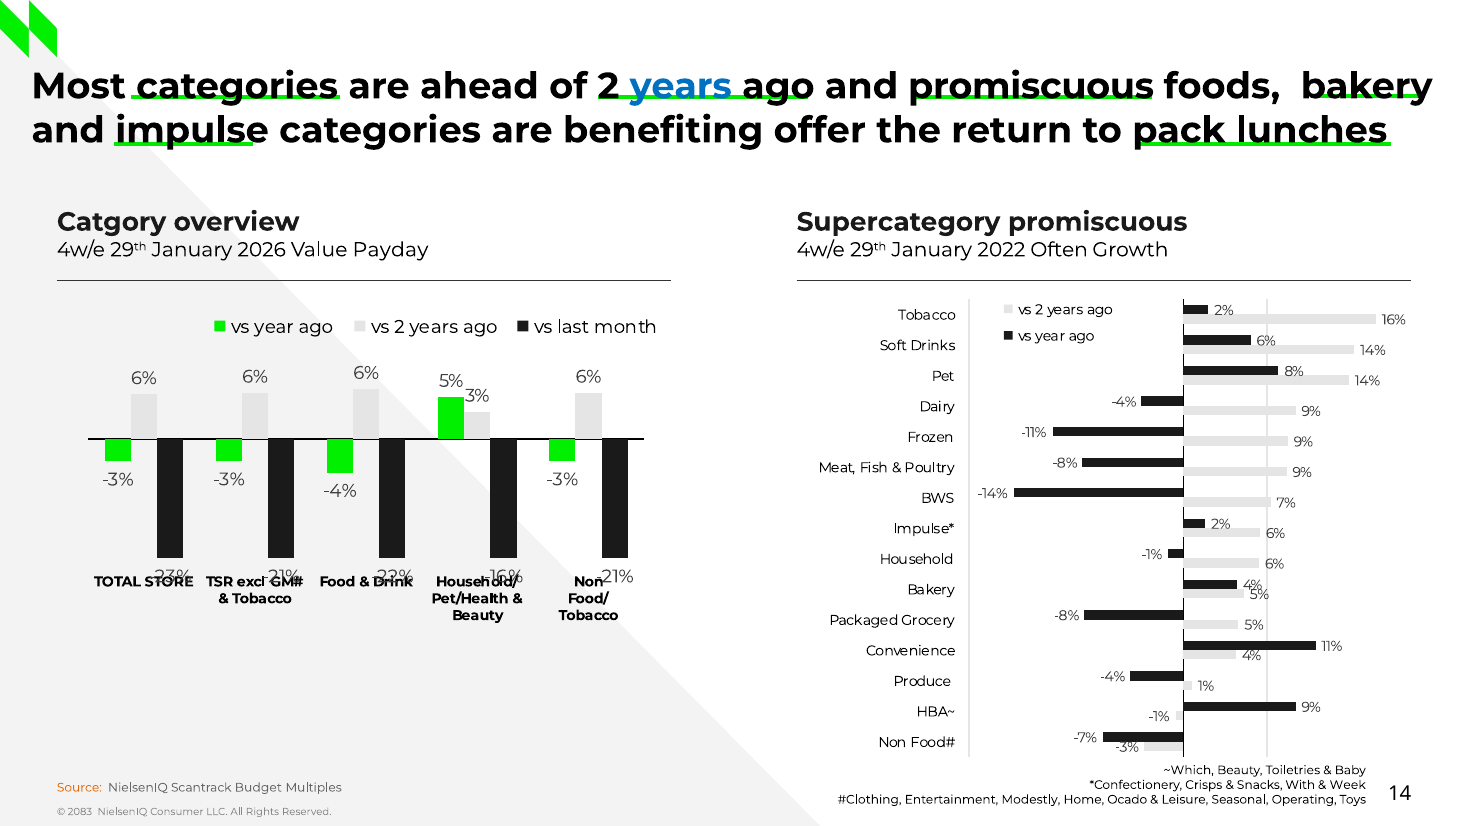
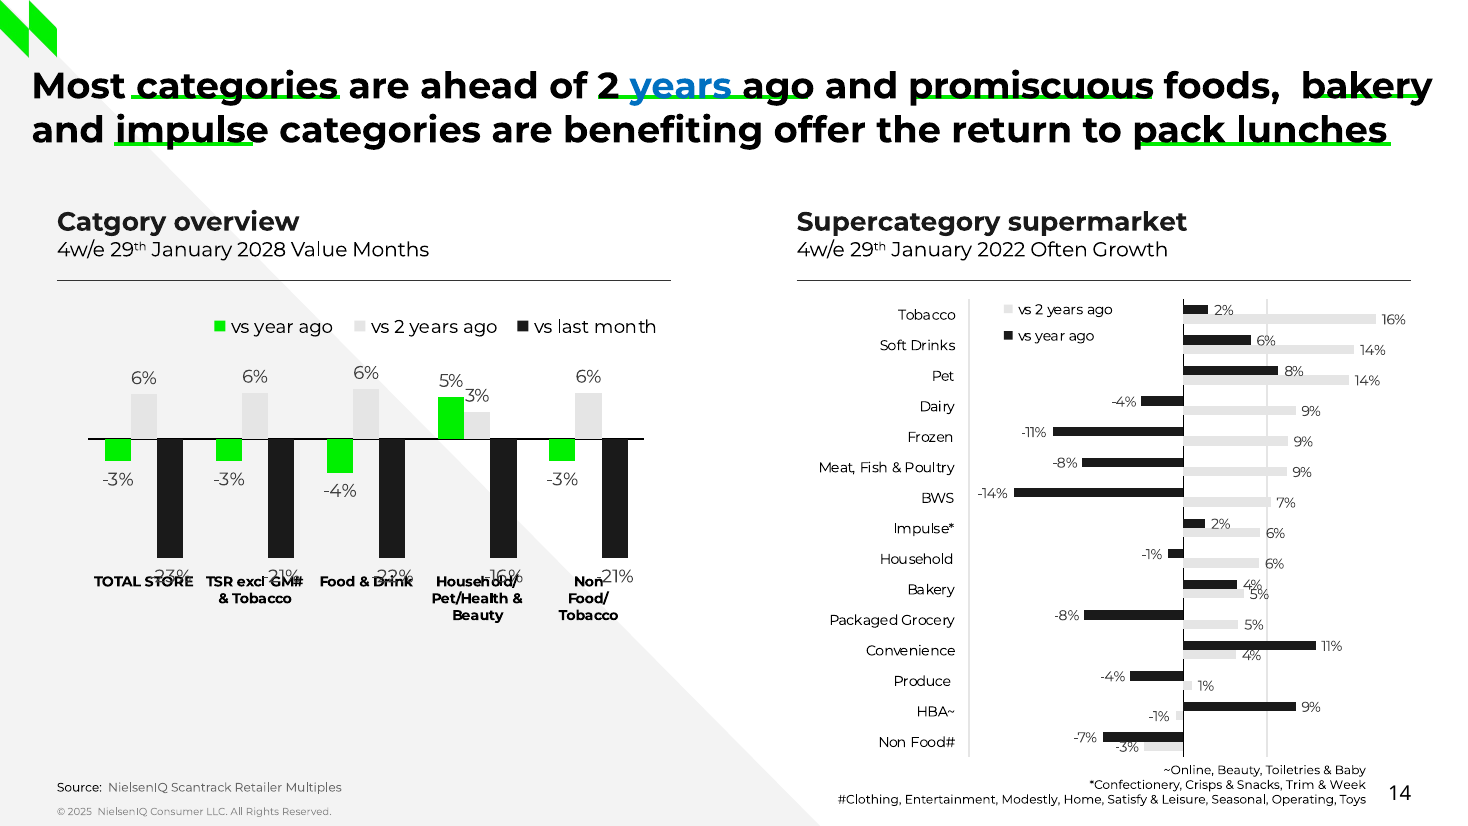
Supercategory promiscuous: promiscuous -> supermarket
2026: 2026 -> 2028
Payday: Payday -> Months
~Which: ~Which -> ~Online
With: With -> Trim
Source colour: orange -> black
Budget: Budget -> Retailer
Ocado: Ocado -> Satisfy
2083: 2083 -> 2025
